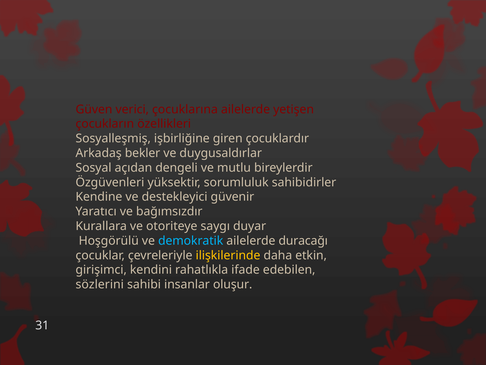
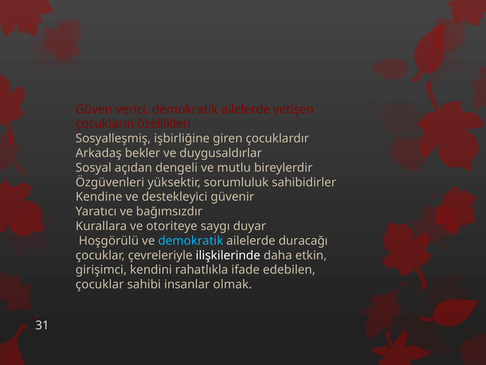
verici çocuklarına: çocuklarına -> demokratik
ilişkilerinde colour: yellow -> white
sözlerini at (100, 284): sözlerini -> çocuklar
oluşur: oluşur -> olmak
